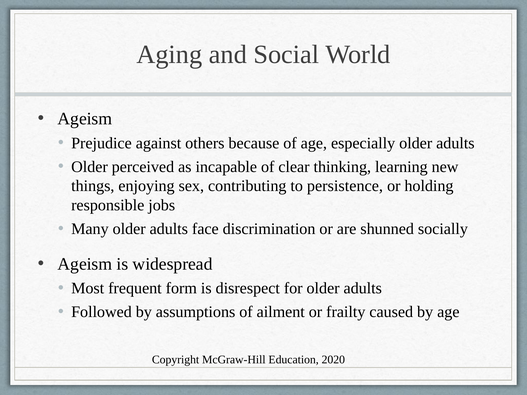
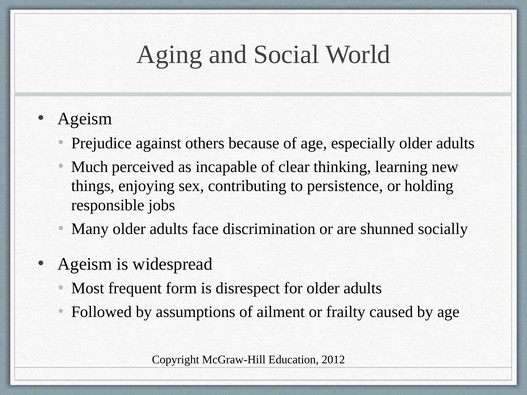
Older at (89, 167): Older -> Much
2020: 2020 -> 2012
